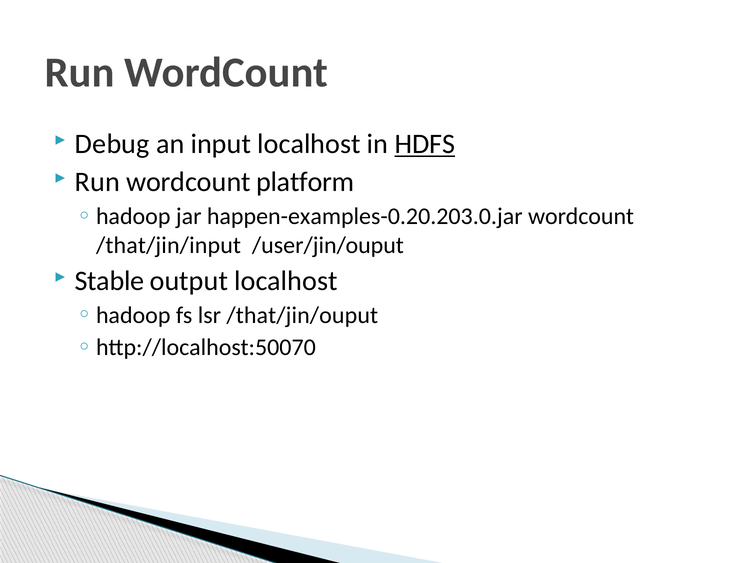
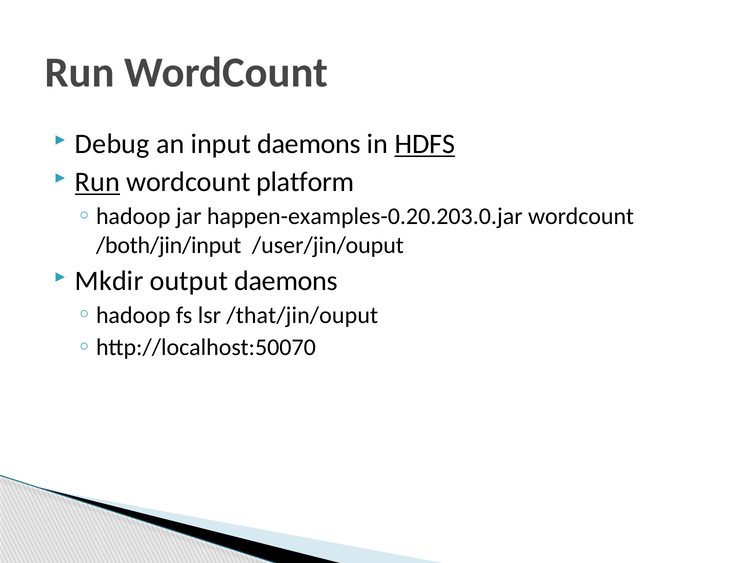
input localhost: localhost -> daemons
Run at (97, 182) underline: none -> present
/that/jin/input: /that/jin/input -> /both/jin/input
Stable: Stable -> Mkdir
output localhost: localhost -> daemons
